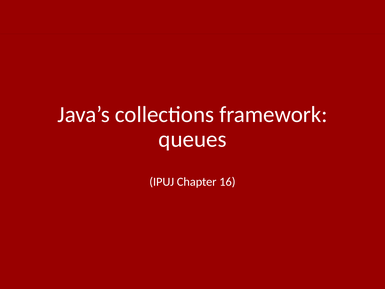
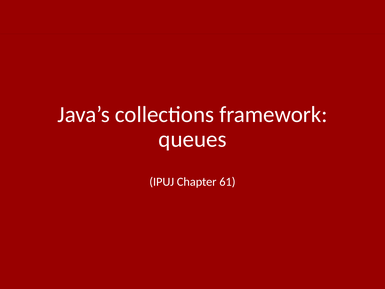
16: 16 -> 61
